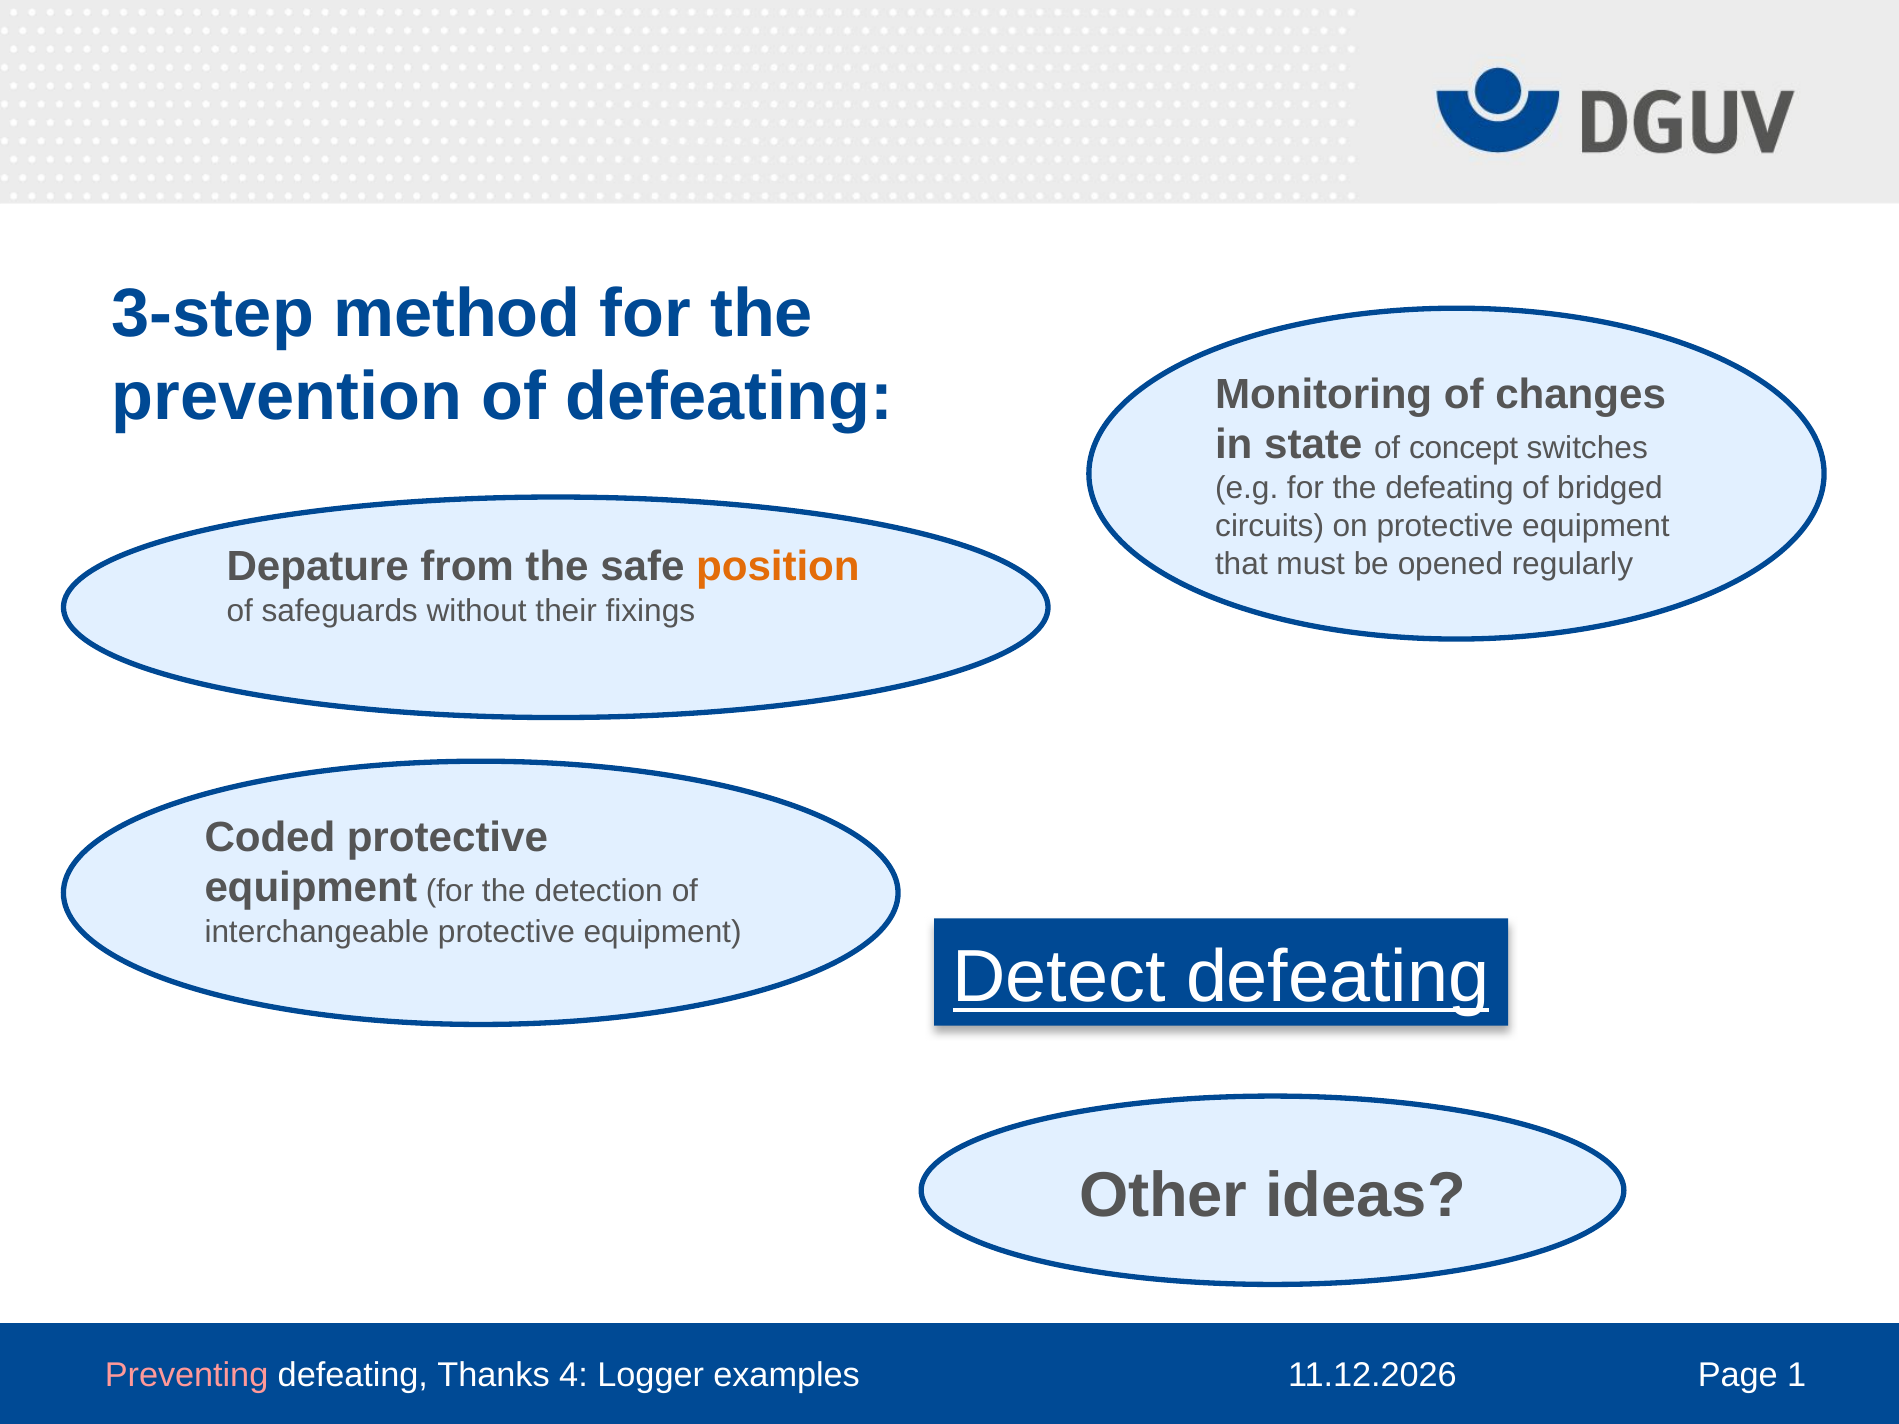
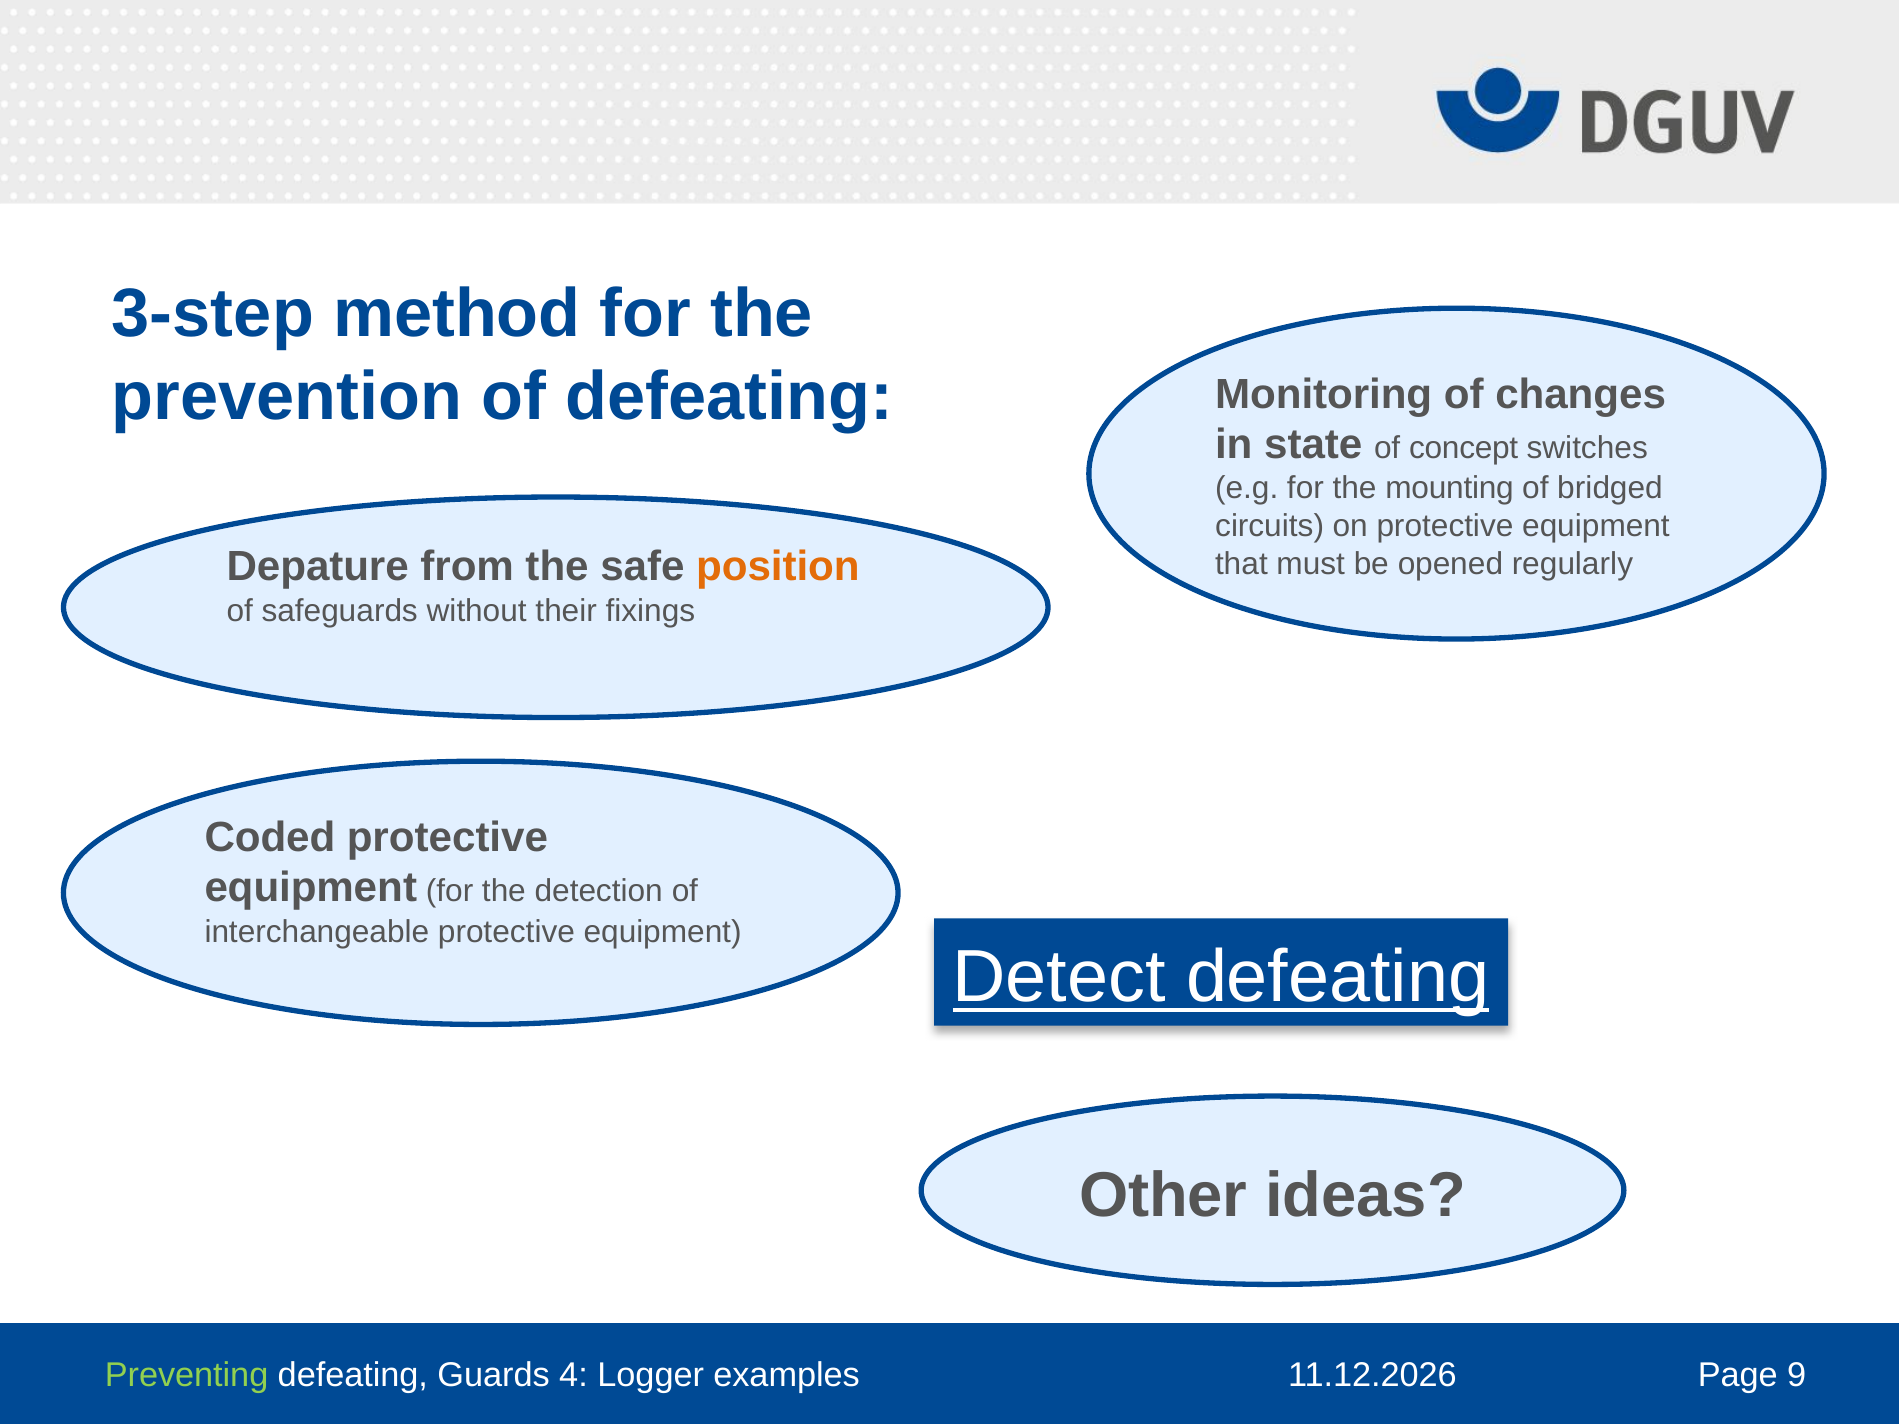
defeating at (1450, 488): defeating -> mounting
Preventing colour: pink -> light green
defeating Thanks: Thanks -> Guards
1: 1 -> 9
